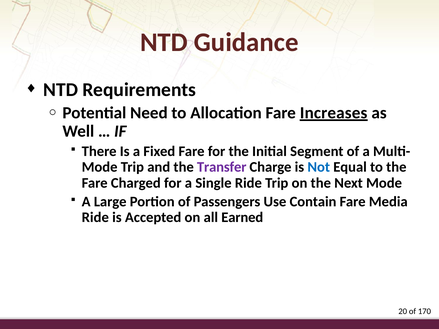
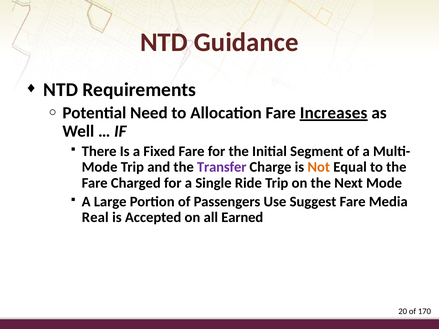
Not colour: blue -> orange
Contain: Contain -> Suggest
Ride at (95, 218): Ride -> Real
